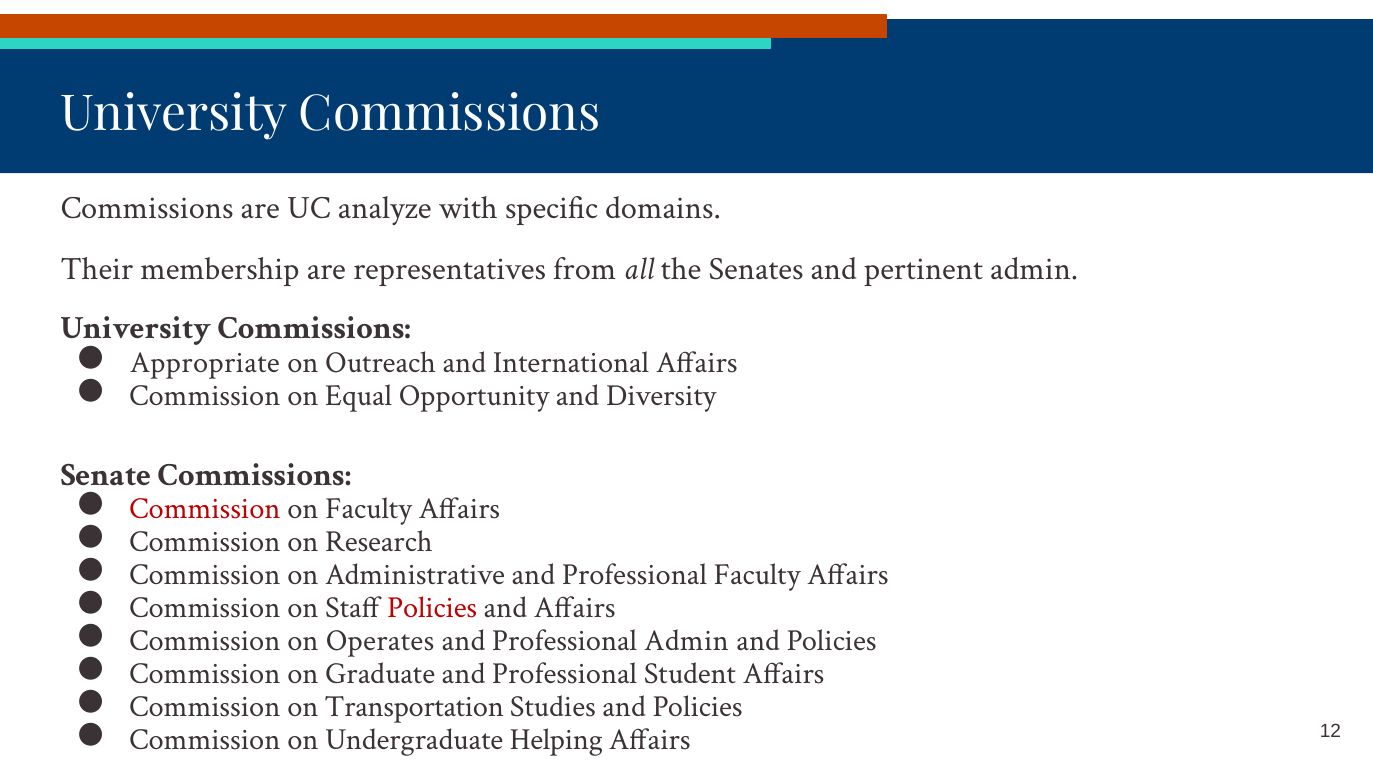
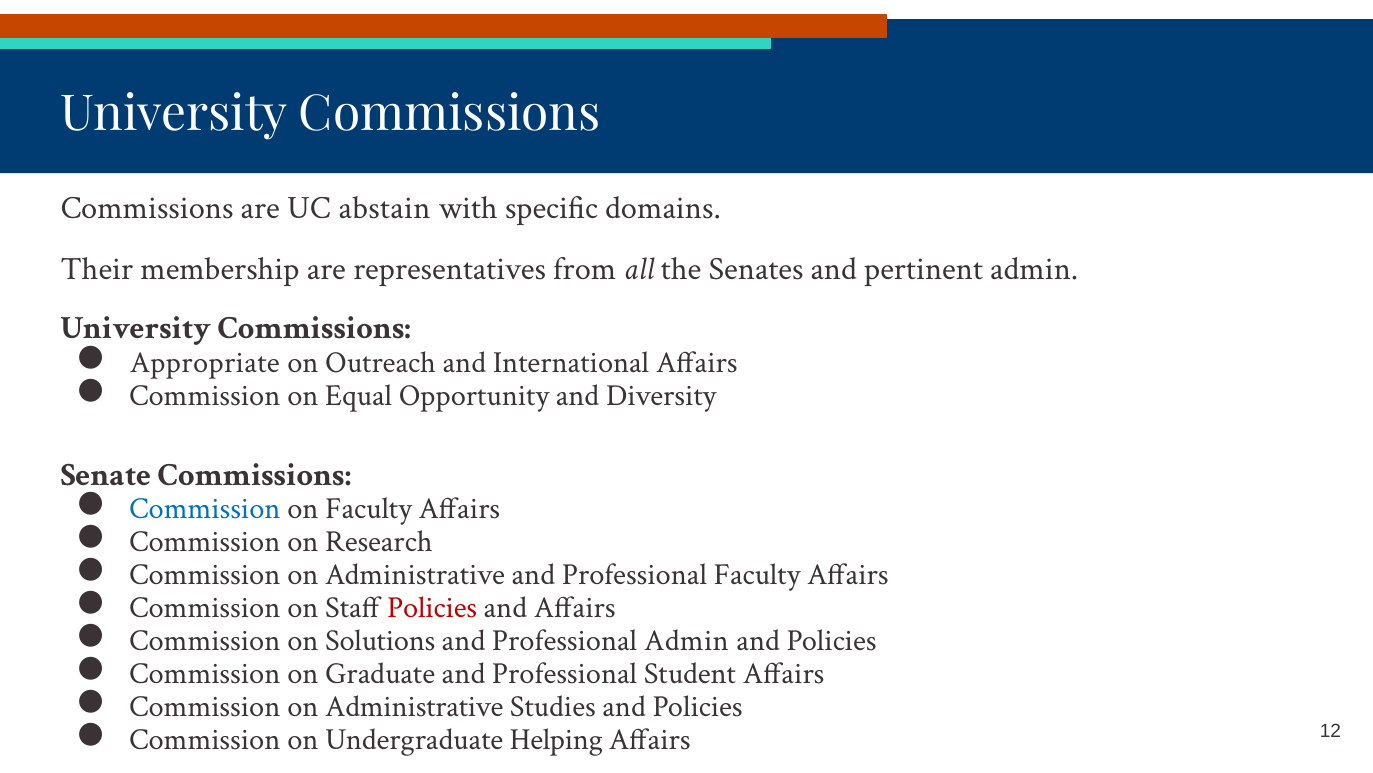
analyze: analyze -> abstain
Commission at (205, 508) colour: red -> blue
Operates: Operates -> Solutions
Transportation at (414, 706): Transportation -> Administrative
